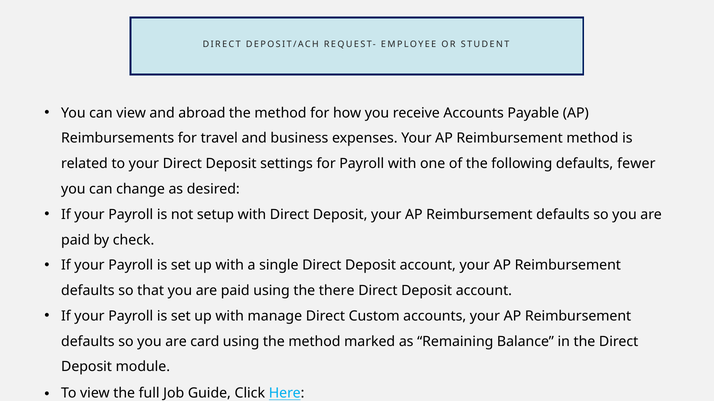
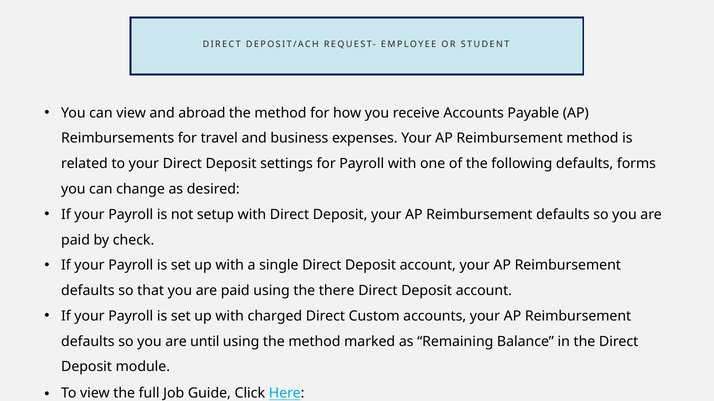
fewer: fewer -> forms
manage: manage -> charged
card: card -> until
